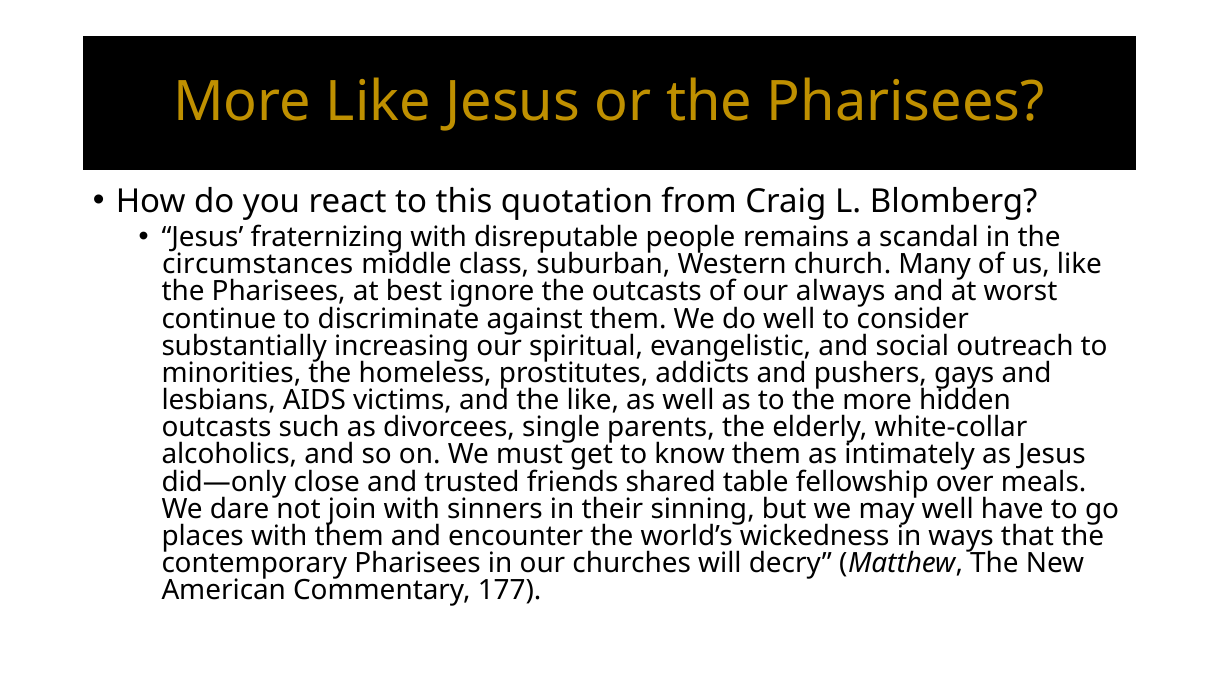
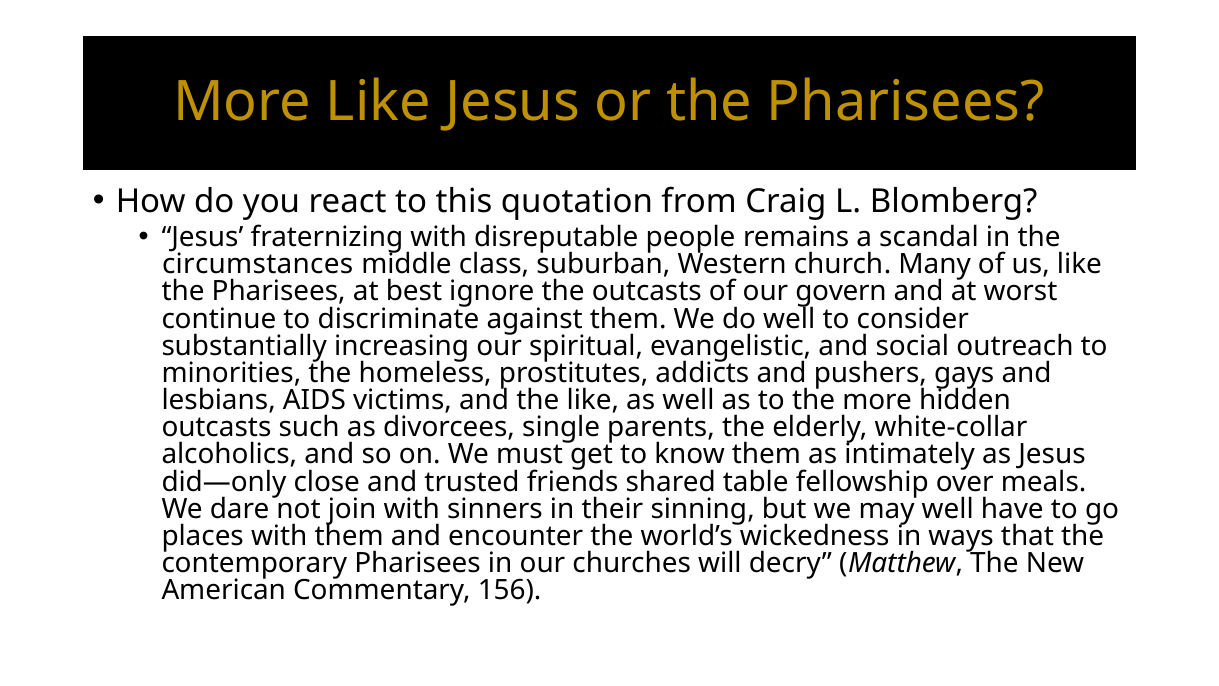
always: always -> govern
177: 177 -> 156
